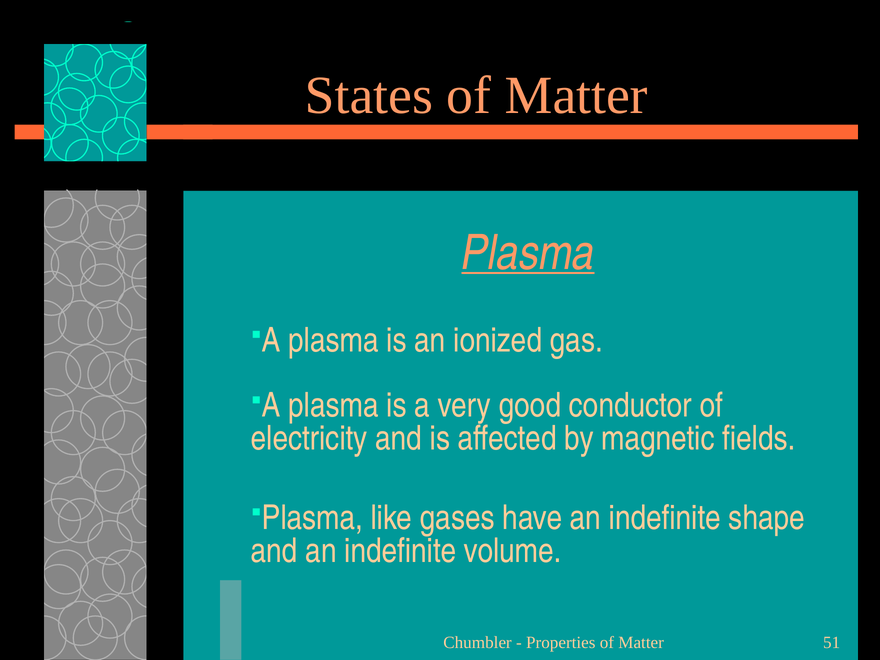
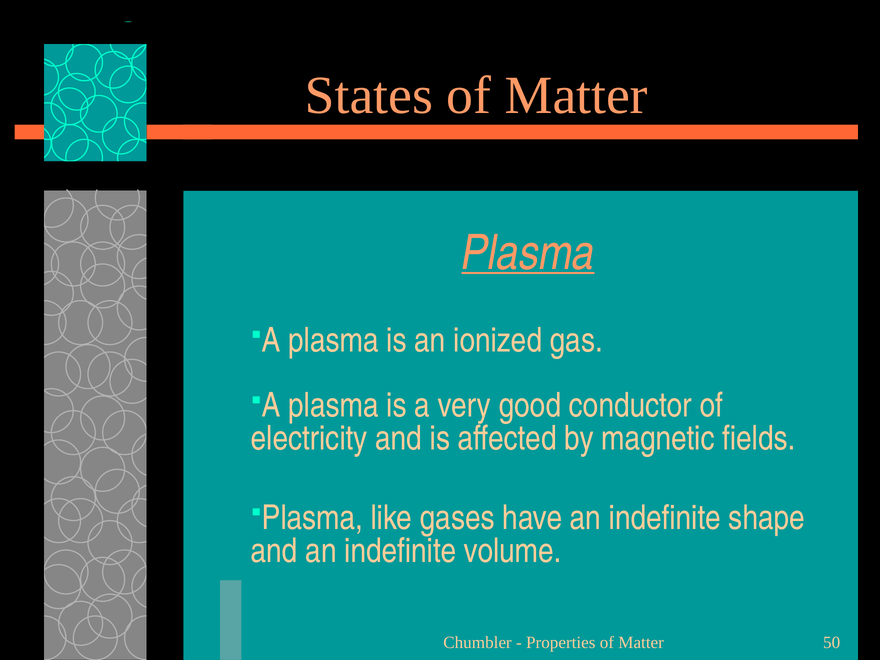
51: 51 -> 50
